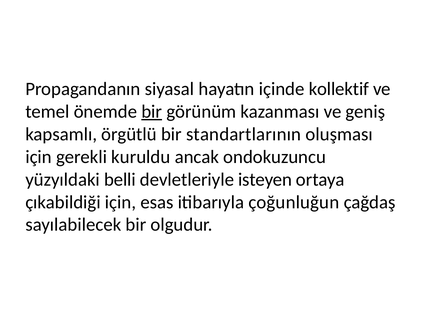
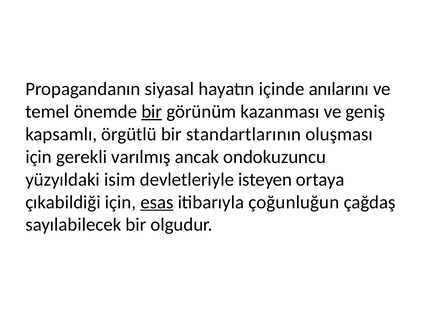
kollektif: kollektif -> anılarını
kuruldu: kuruldu -> varılmış
belli: belli -> isim
esas underline: none -> present
